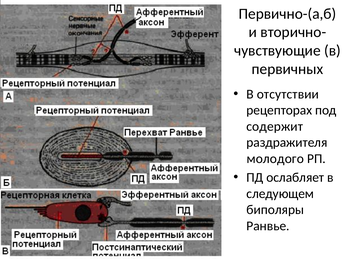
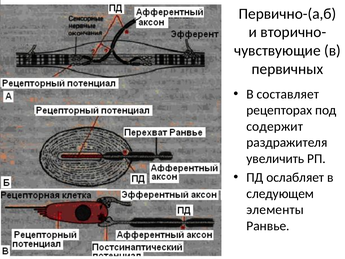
отсутствии: отсутствии -> составляет
молодого: молодого -> увеличить
биполяры: биполяры -> элементы
